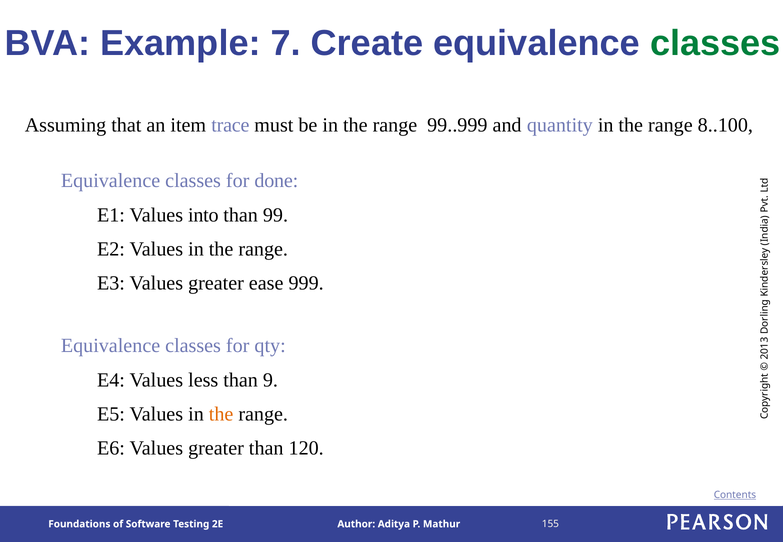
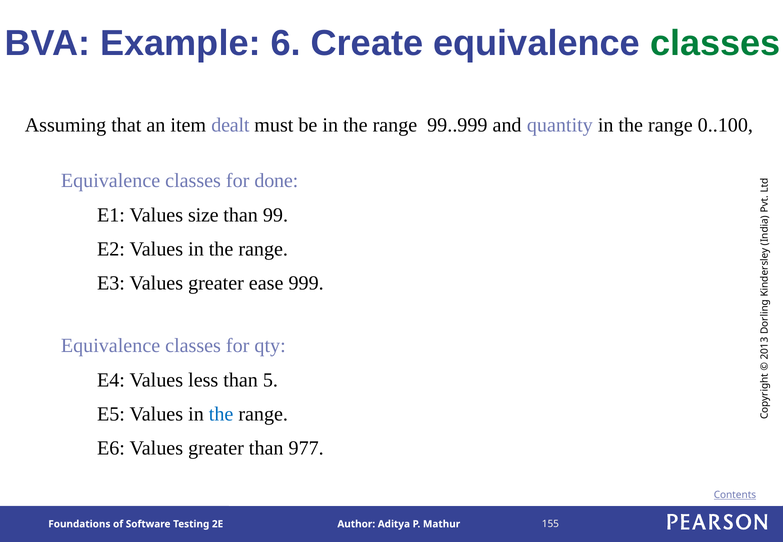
7: 7 -> 6
trace: trace -> dealt
8..100: 8..100 -> 0..100
into: into -> size
9: 9 -> 5
the at (221, 414) colour: orange -> blue
120: 120 -> 977
